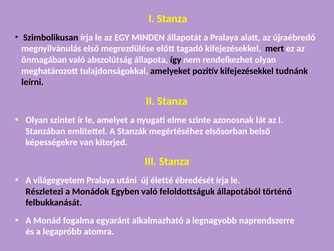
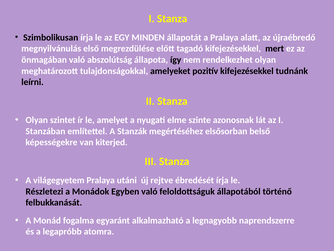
életté: életté -> rejtve
